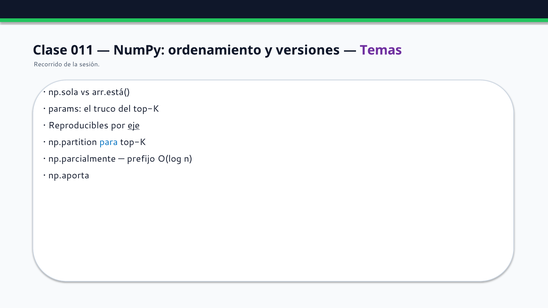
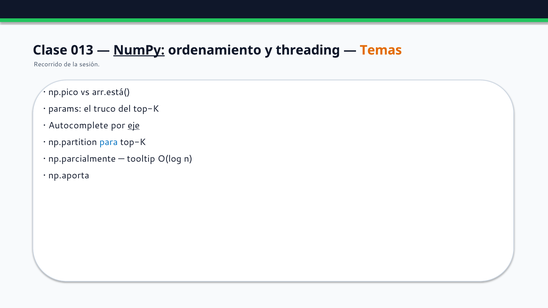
011: 011 -> 013
NumPy underline: none -> present
versiones: versiones -> threading
Temas colour: purple -> orange
np.sola: np.sola -> np.pico
Reproducibles: Reproducibles -> Autocomplete
prefijo: prefijo -> tooltip
